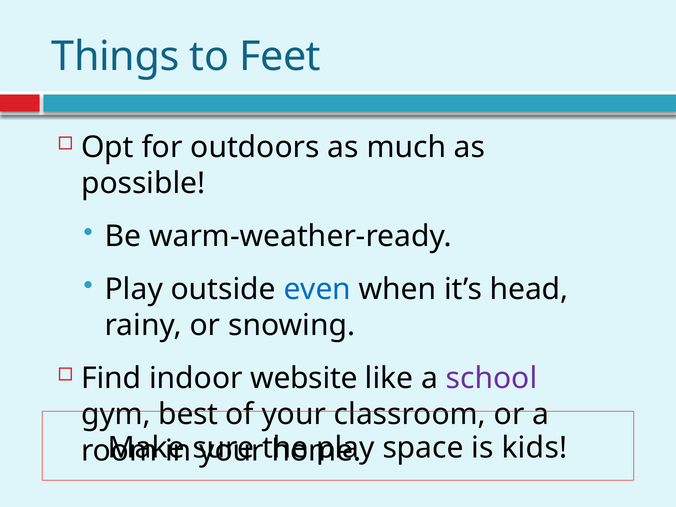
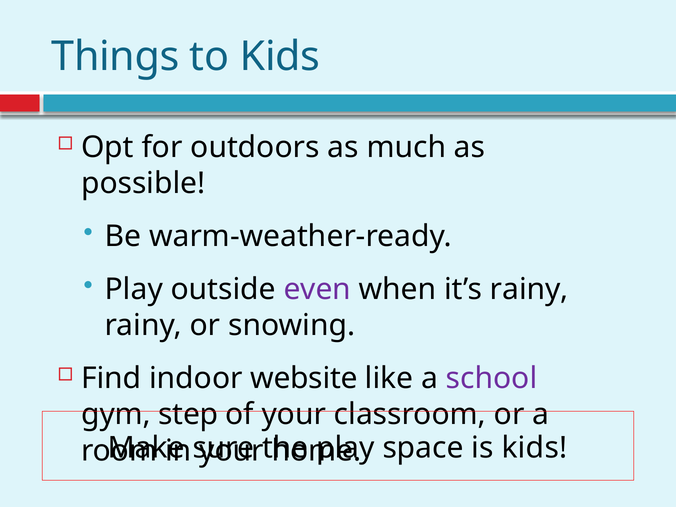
to Feet: Feet -> Kids
even colour: blue -> purple
it’s head: head -> rainy
best: best -> step
